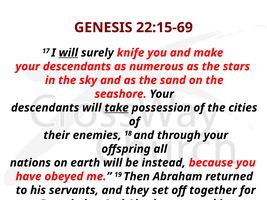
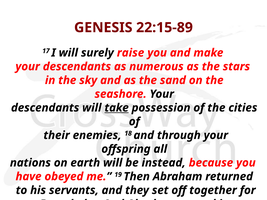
22:15-69: 22:15-69 -> 22:15-89
will at (68, 53) underline: present -> none
knife: knife -> raise
